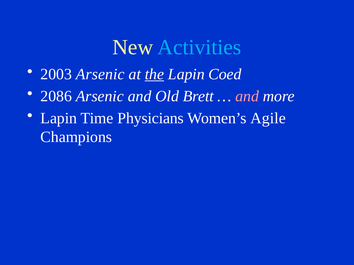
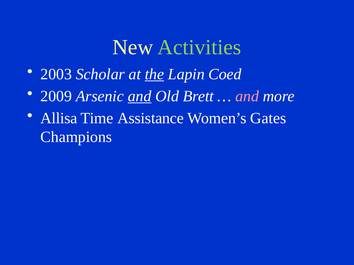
Activities colour: light blue -> light green
2003 Arsenic: Arsenic -> Scholar
2086: 2086 -> 2009
and at (140, 96) underline: none -> present
Lapin at (59, 118): Lapin -> Allisa
Physicians: Physicians -> Assistance
Agile: Agile -> Gates
